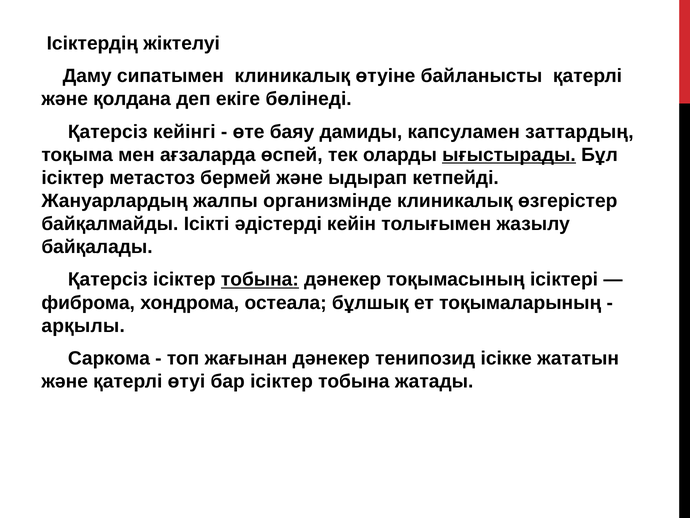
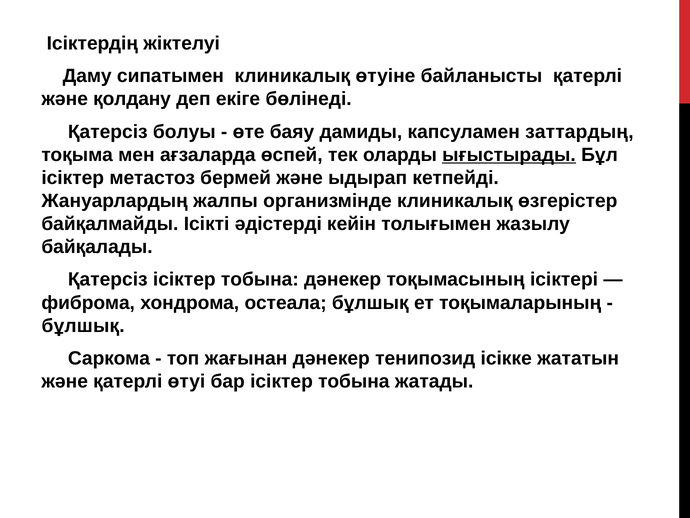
қолдана: қолдана -> қолдану
кейінгі: кейінгі -> болуы
тобына at (260, 279) underline: present -> none
арқылы at (83, 325): арқылы -> бұлшық
